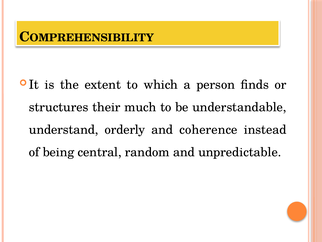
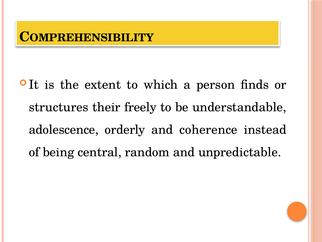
much: much -> freely
understand: understand -> adolescence
